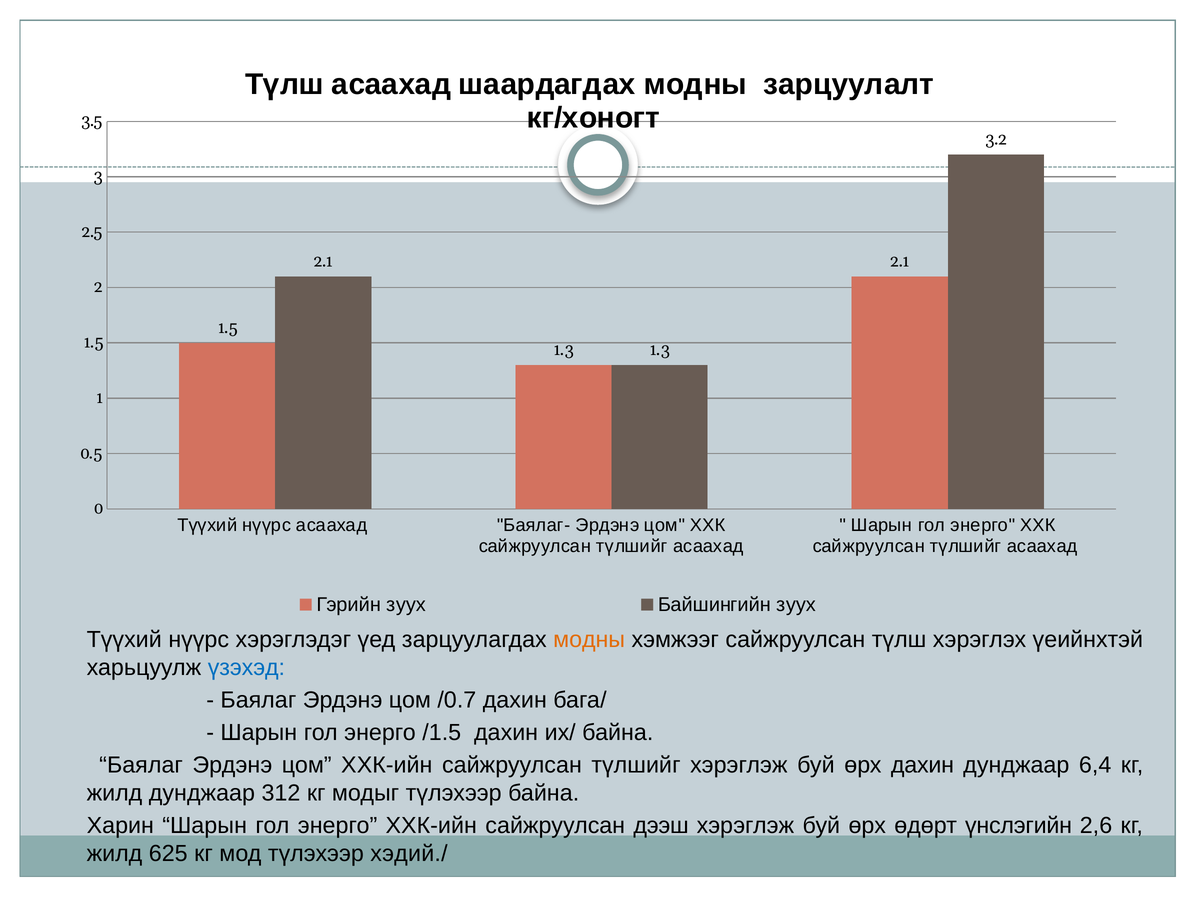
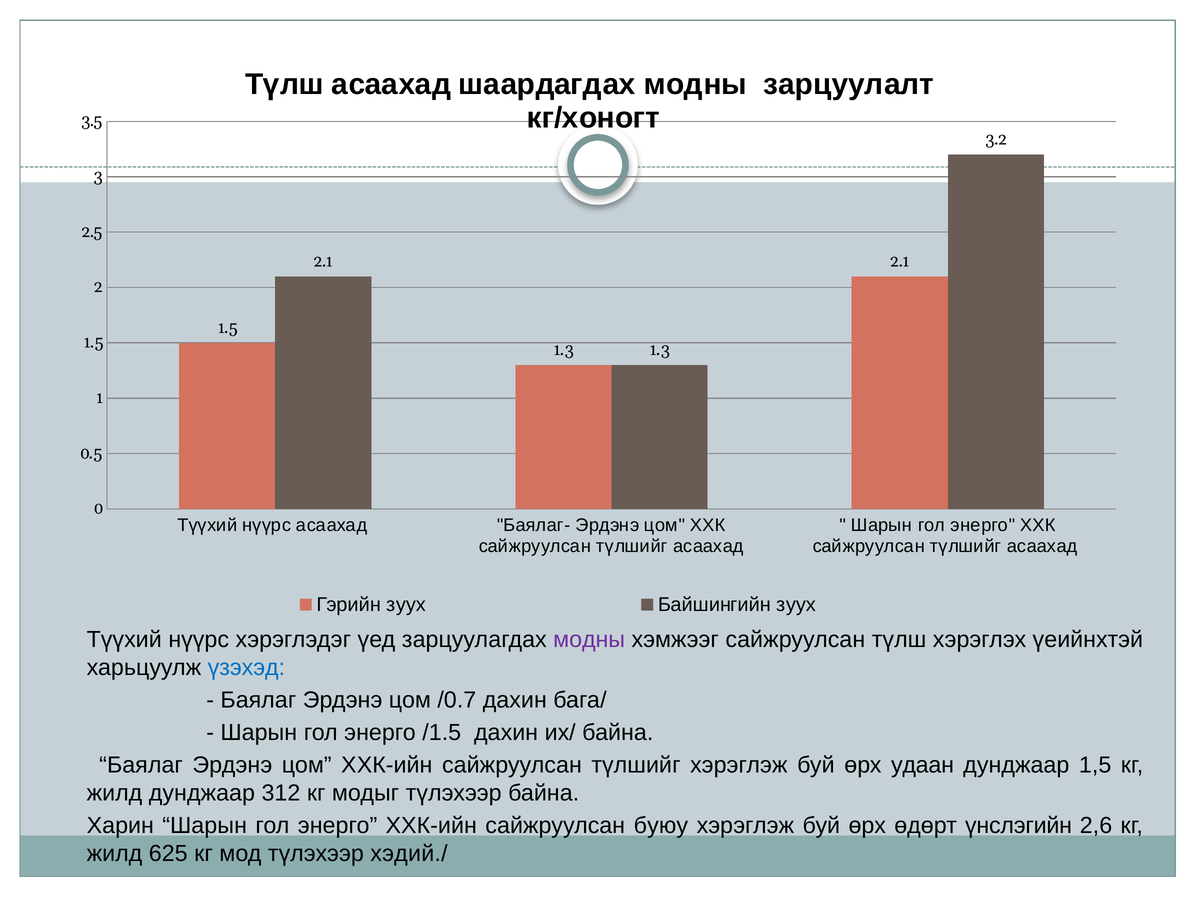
модны at (589, 639) colour: orange -> purple
өрх дахин: дахин -> удаан
6,4: 6,4 -> 1,5
дээш: дээш -> буюу
